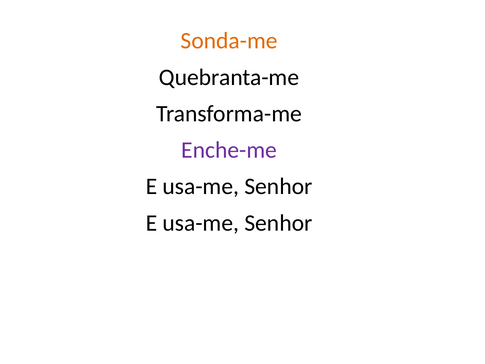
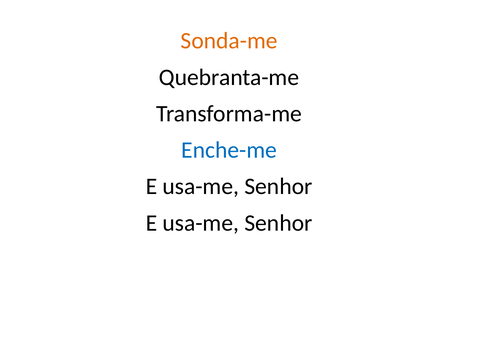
Enche-me colour: purple -> blue
